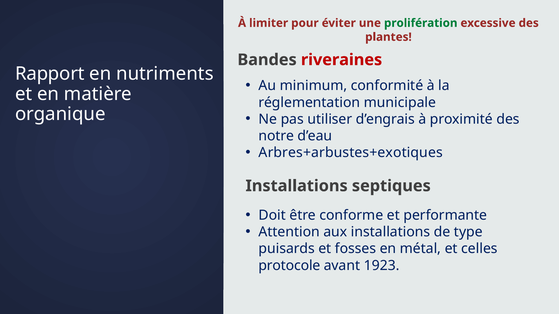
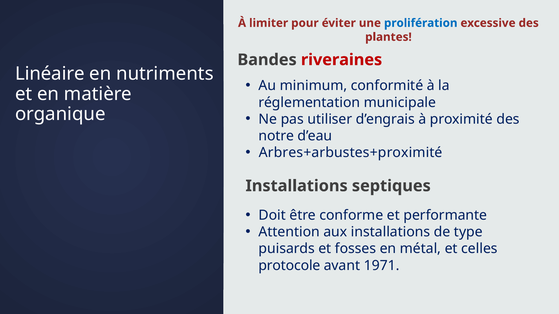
prolifération colour: green -> blue
Rapport: Rapport -> Linéaire
Arbres+arbustes+exotiques: Arbres+arbustes+exotiques -> Arbres+arbustes+proximité
1923: 1923 -> 1971
